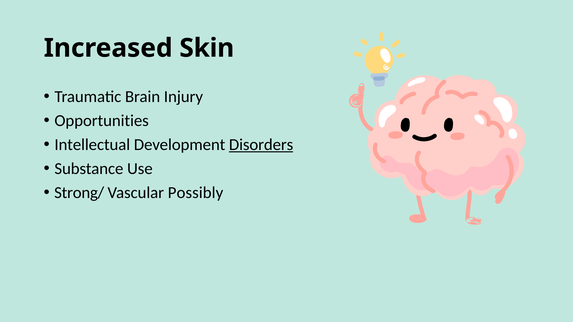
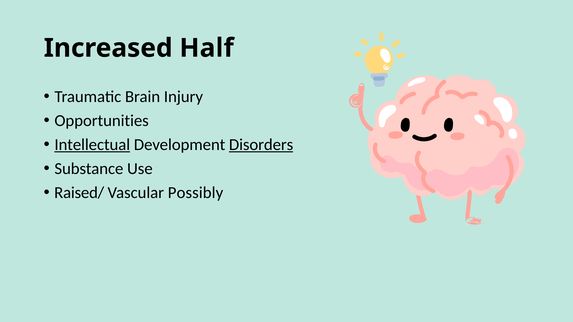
Skin: Skin -> Half
Intellectual underline: none -> present
Strong/: Strong/ -> Raised/
